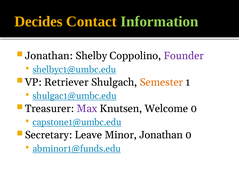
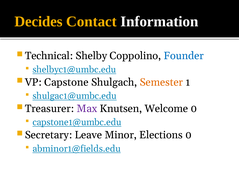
Information colour: light green -> white
Jonathan at (49, 56): Jonathan -> Technical
Founder colour: purple -> blue
Retriever: Retriever -> Capstone
Minor Jonathan: Jonathan -> Elections
abminor1@funds.edu: abminor1@funds.edu -> abminor1@fields.edu
